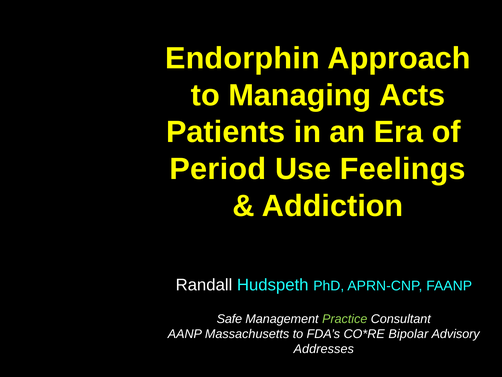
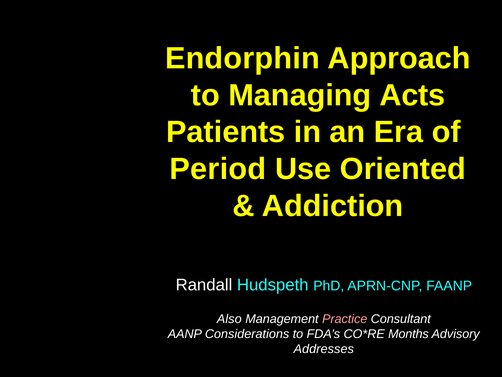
Feelings: Feelings -> Oriented
Safe: Safe -> Also
Practice colour: light green -> pink
Massachusetts: Massachusetts -> Considerations
Bipolar: Bipolar -> Months
